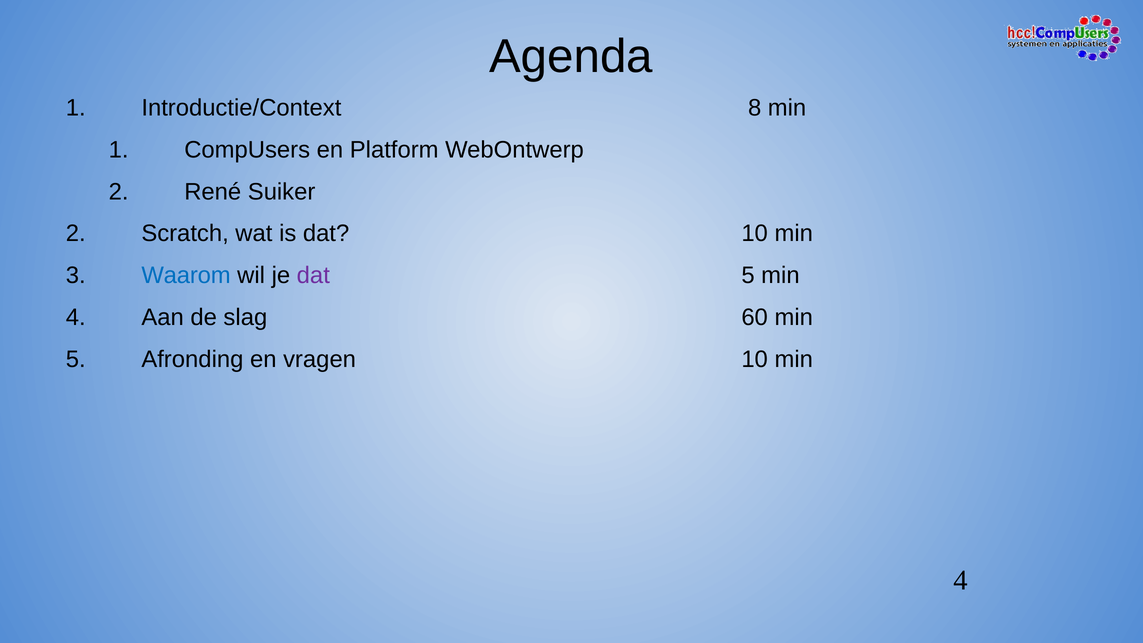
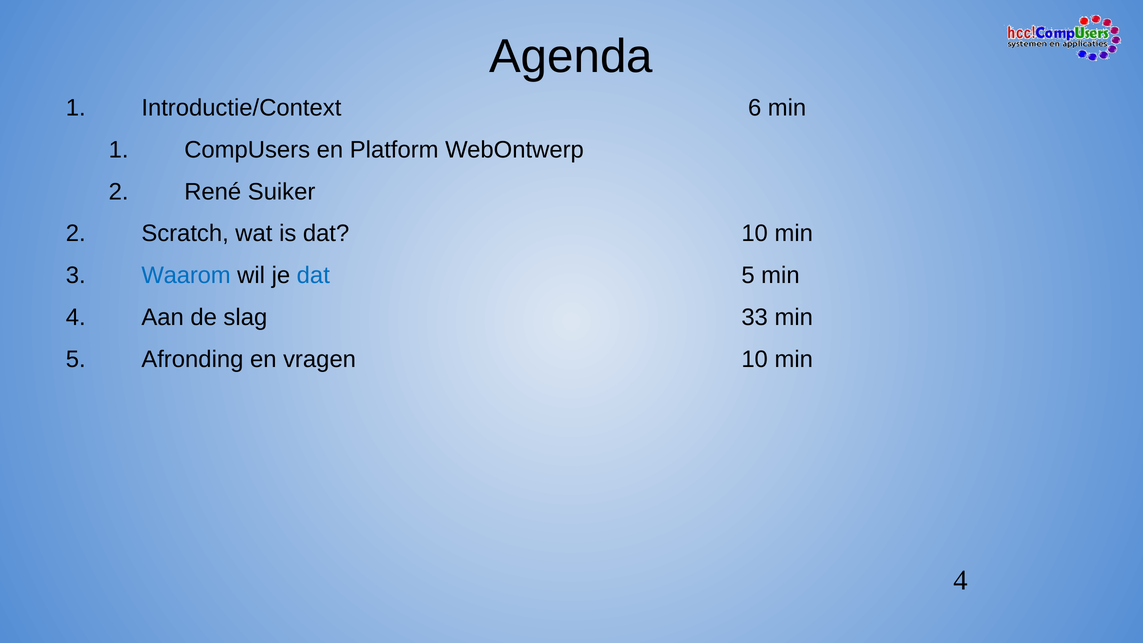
8: 8 -> 6
dat at (313, 275) colour: purple -> blue
60: 60 -> 33
